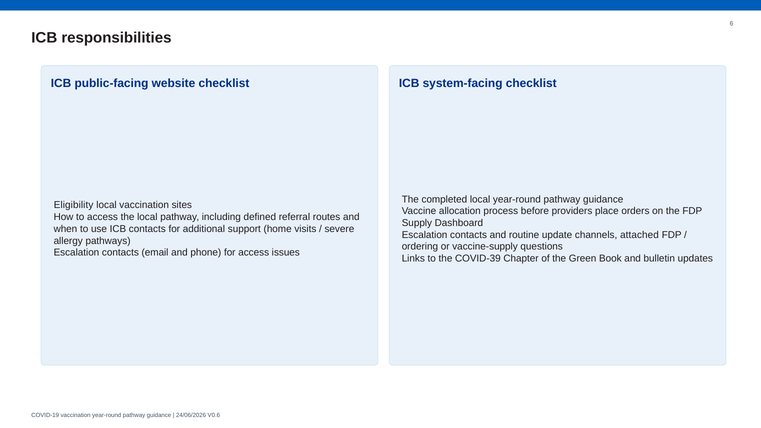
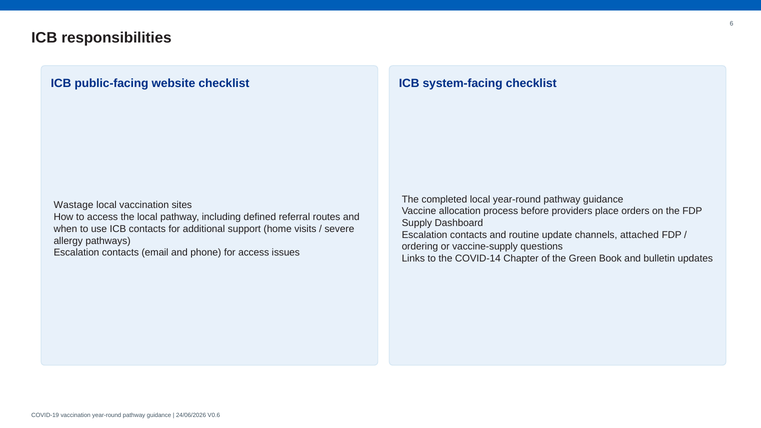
Eligibility: Eligibility -> Wastage
COVID-39: COVID-39 -> COVID-14
